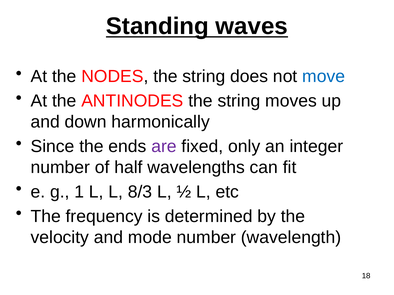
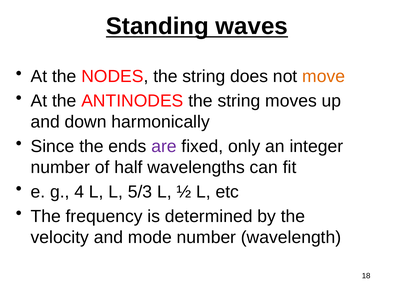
move colour: blue -> orange
1: 1 -> 4
8/3: 8/3 -> 5/3
